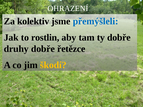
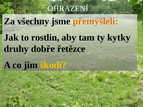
kolektiv: kolektiv -> všechny
přemýšleli colour: blue -> orange
ty dobře: dobře -> kytky
